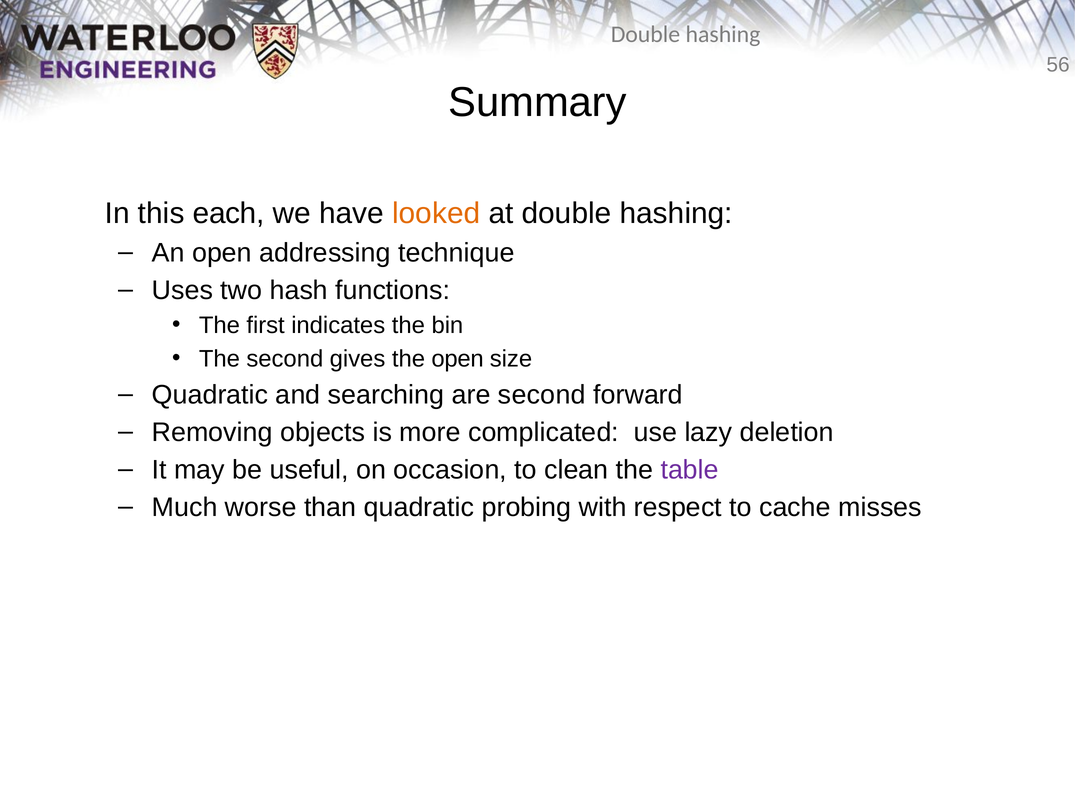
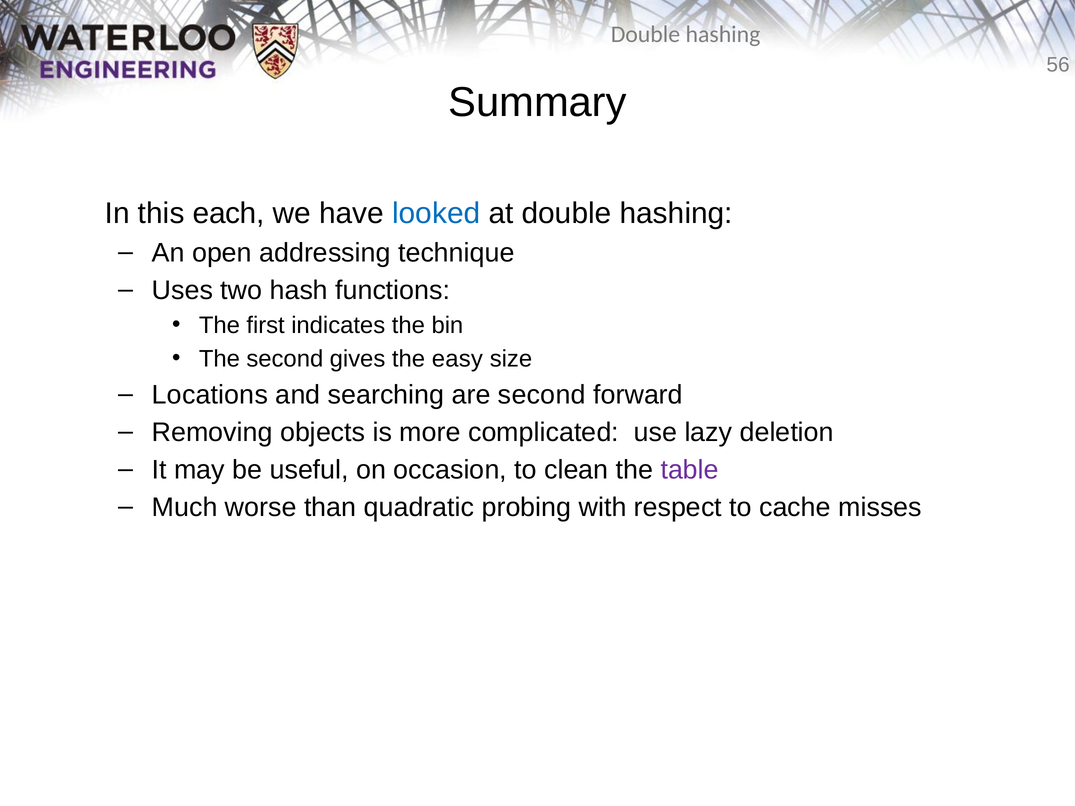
looked colour: orange -> blue
the open: open -> easy
Quadratic at (210, 395): Quadratic -> Locations
